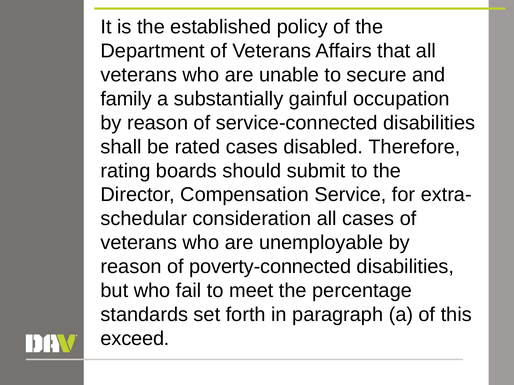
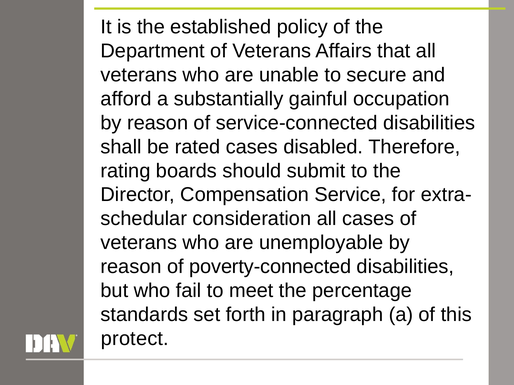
family: family -> afford
exceed: exceed -> protect
